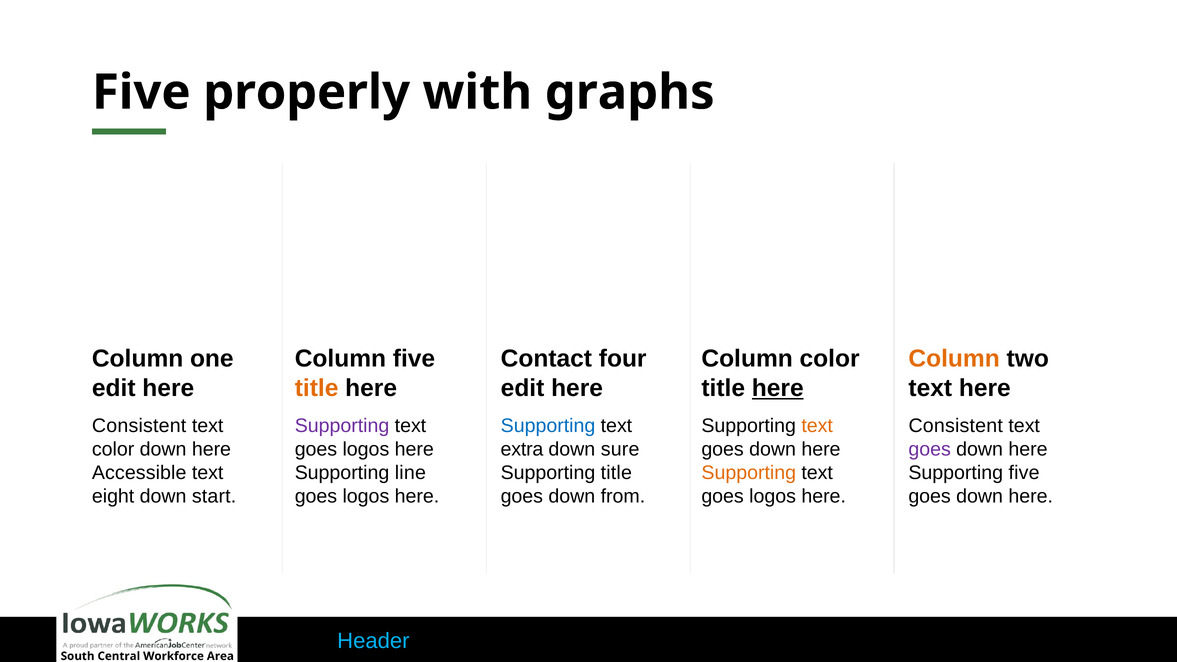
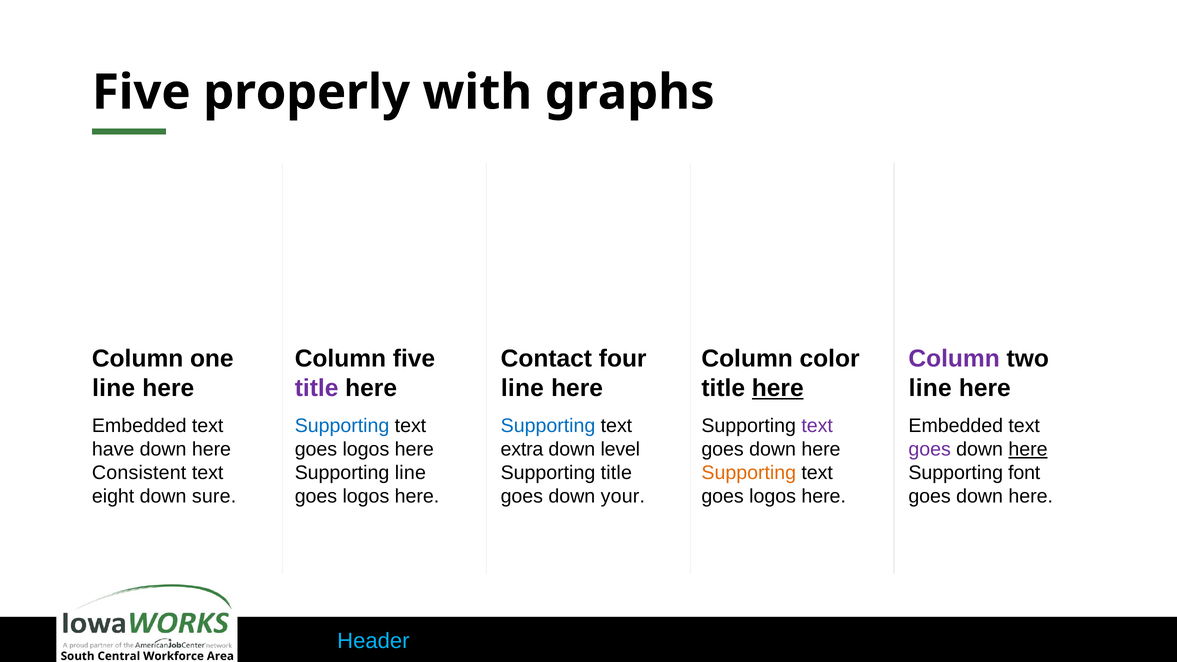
Column at (954, 359) colour: orange -> purple
edit at (114, 388): edit -> line
title at (317, 388) colour: orange -> purple
edit at (523, 388): edit -> line
text at (930, 388): text -> line
Consistent at (139, 426): Consistent -> Embedded
Supporting at (342, 426) colour: purple -> blue
text at (817, 426) colour: orange -> purple
Consistent at (956, 426): Consistent -> Embedded
color at (113, 449): color -> have
sure: sure -> level
here at (1028, 449) underline: none -> present
Supporting five: five -> font
Accessible: Accessible -> Consistent
from: from -> your
start: start -> sure
